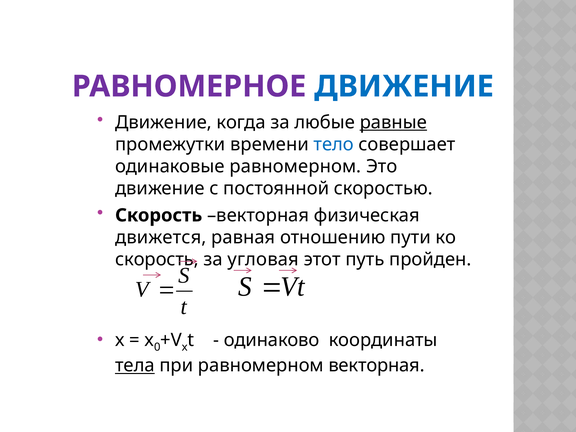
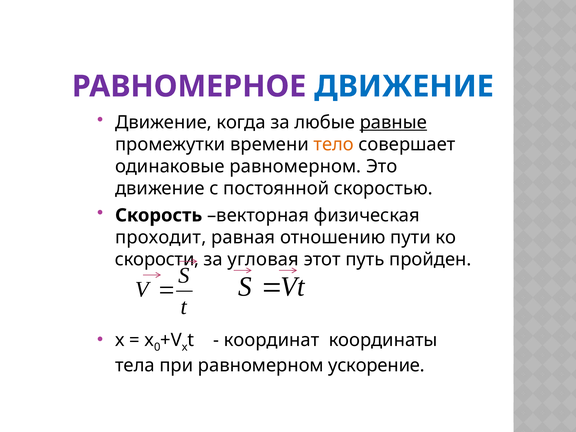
тело colour: blue -> orange
движется: движется -> проходит
скорость at (157, 259): скорость -> скорости
одинаково: одинаково -> координат
тела underline: present -> none
равномерном векторная: векторная -> ускорение
